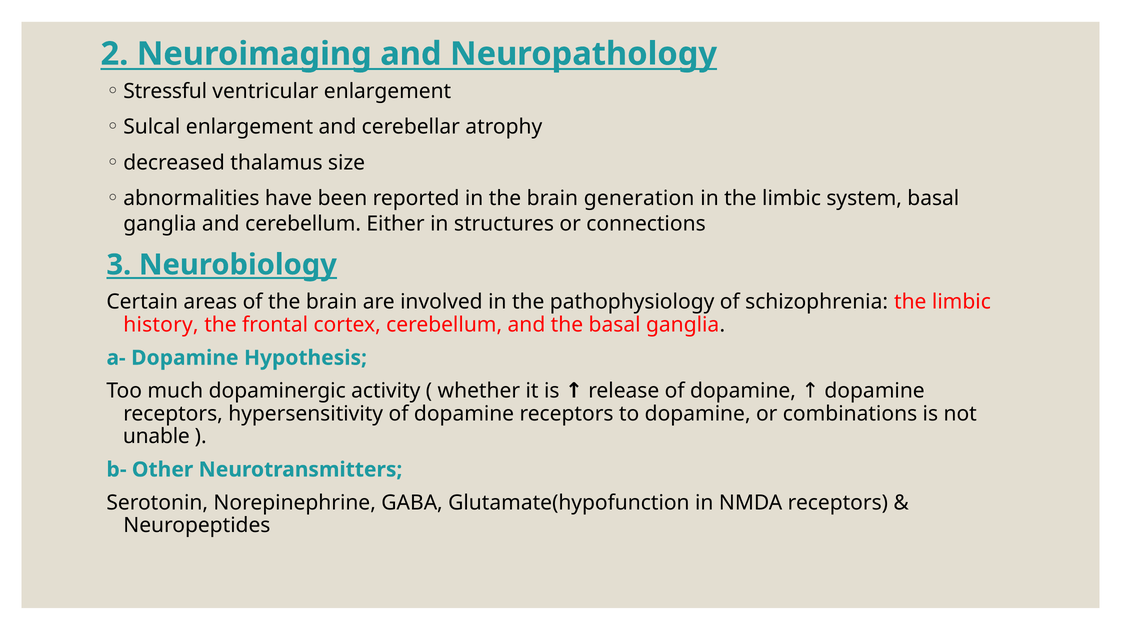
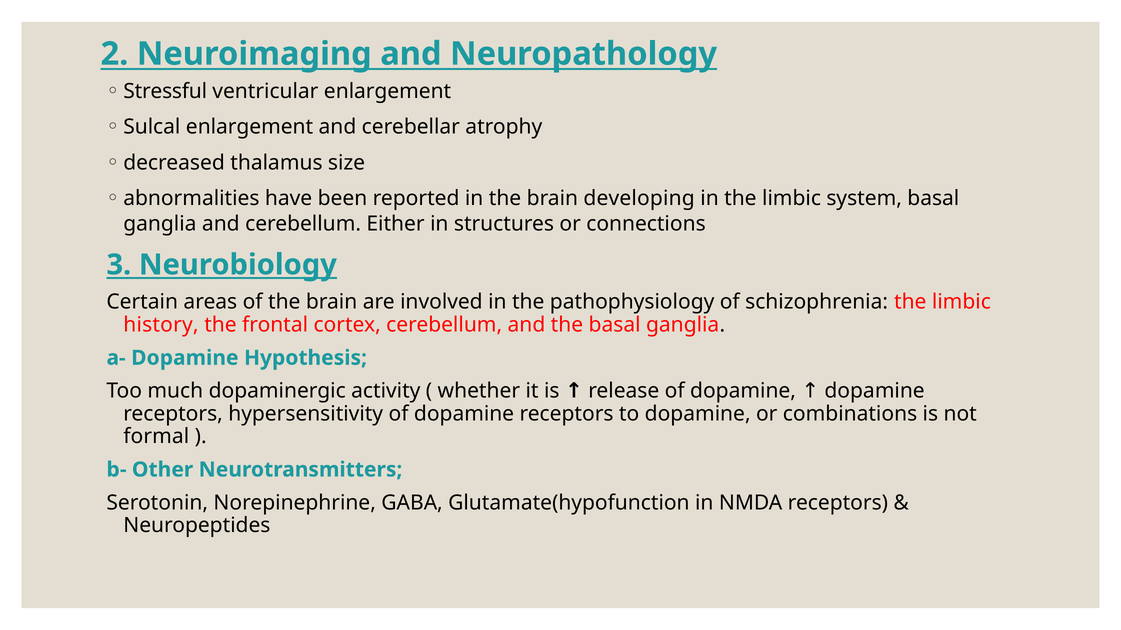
generation: generation -> developing
unable: unable -> formal
